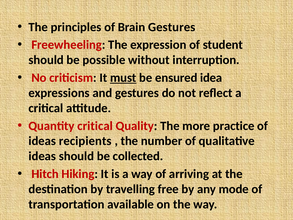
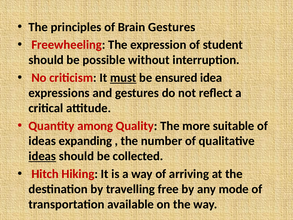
Quantity critical: critical -> among
practice: practice -> suitable
recipients: recipients -> expanding
ideas at (42, 156) underline: none -> present
